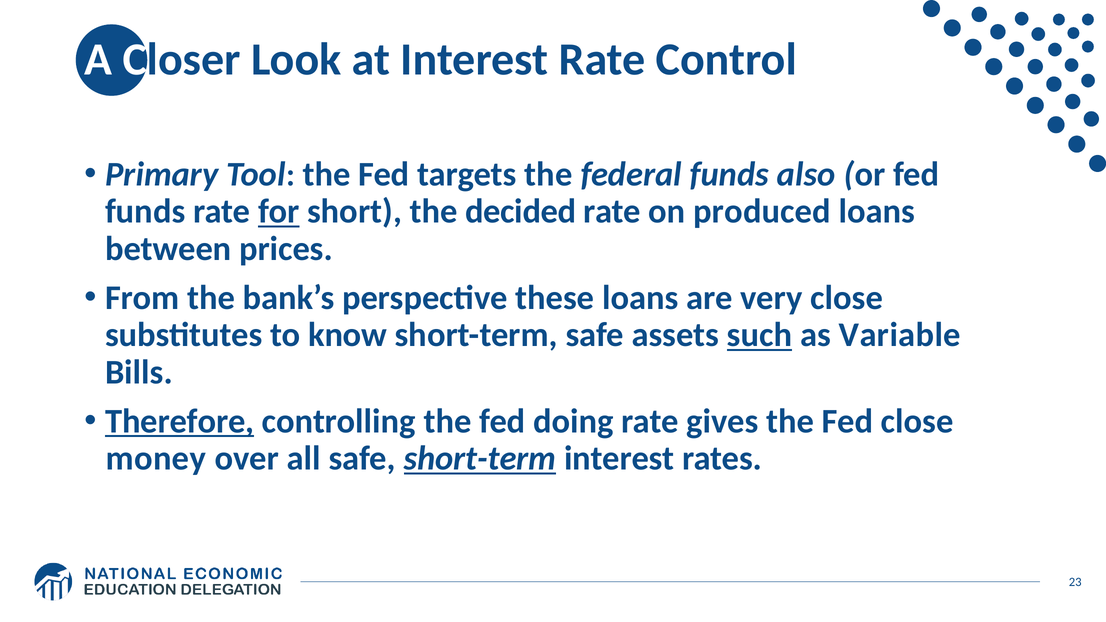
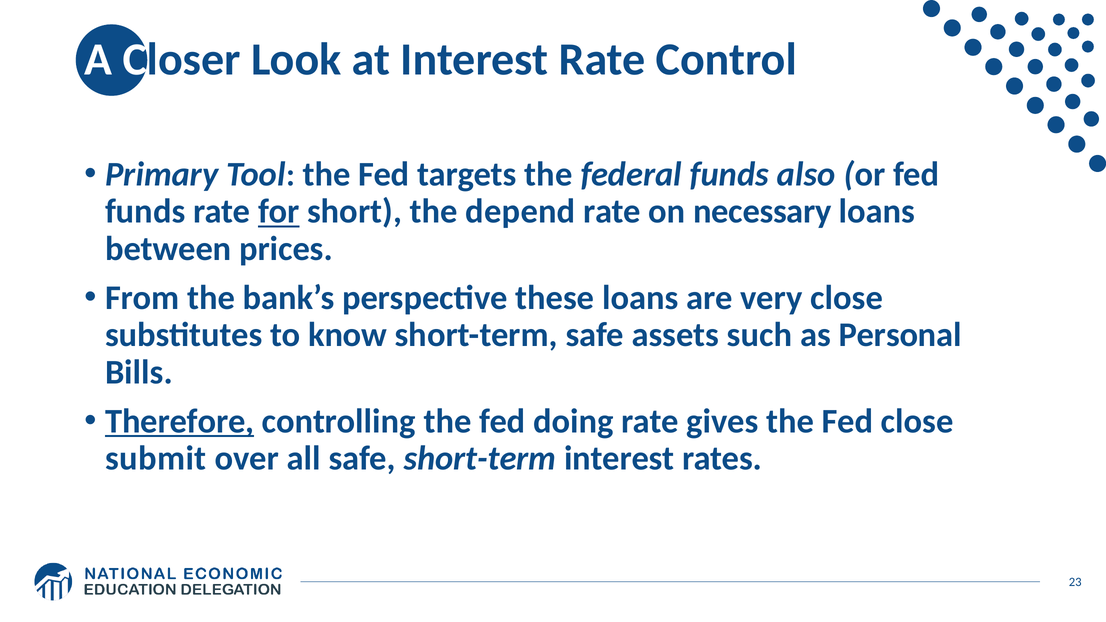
decided: decided -> depend
produced: produced -> necessary
such underline: present -> none
Variable: Variable -> Personal
money: money -> submit
short-term at (480, 459) underline: present -> none
